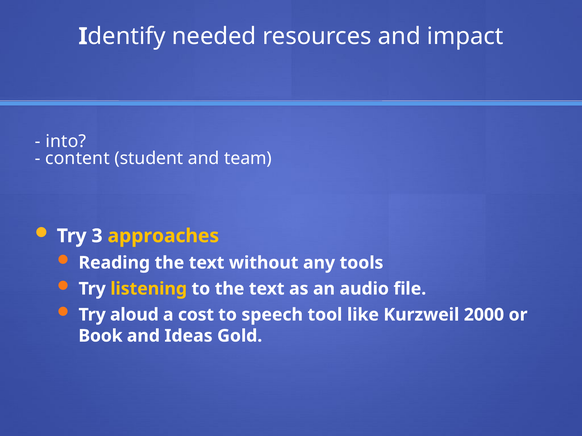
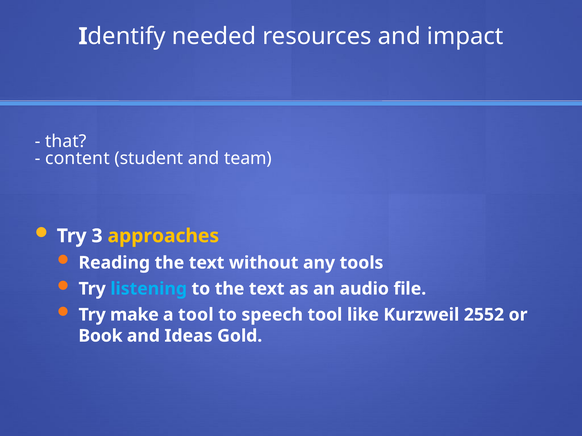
into: into -> that
listening colour: yellow -> light blue
aloud: aloud -> make
a cost: cost -> tool
2000: 2000 -> 2552
